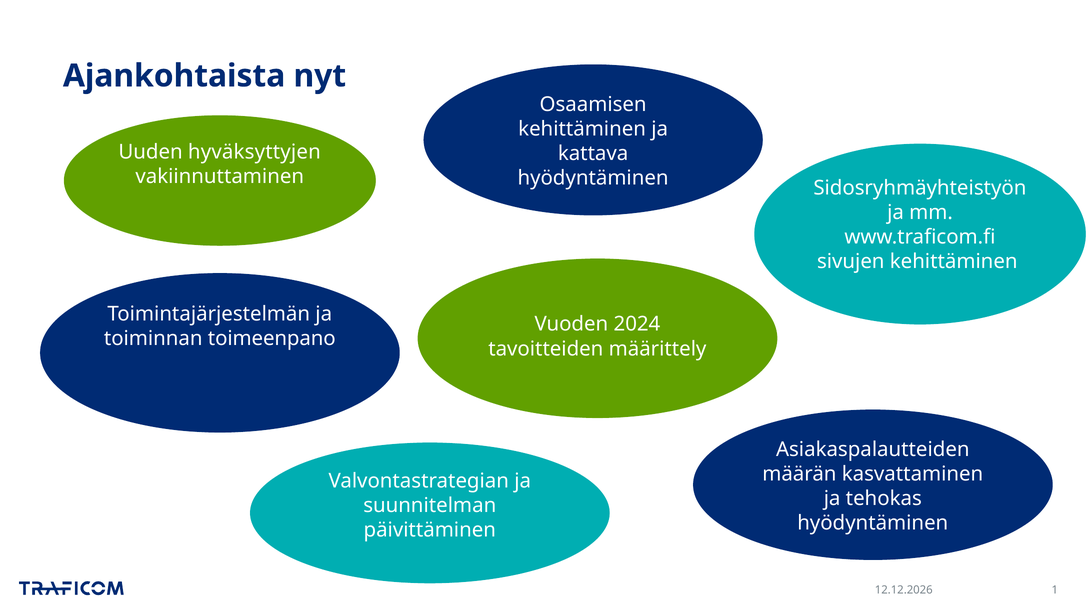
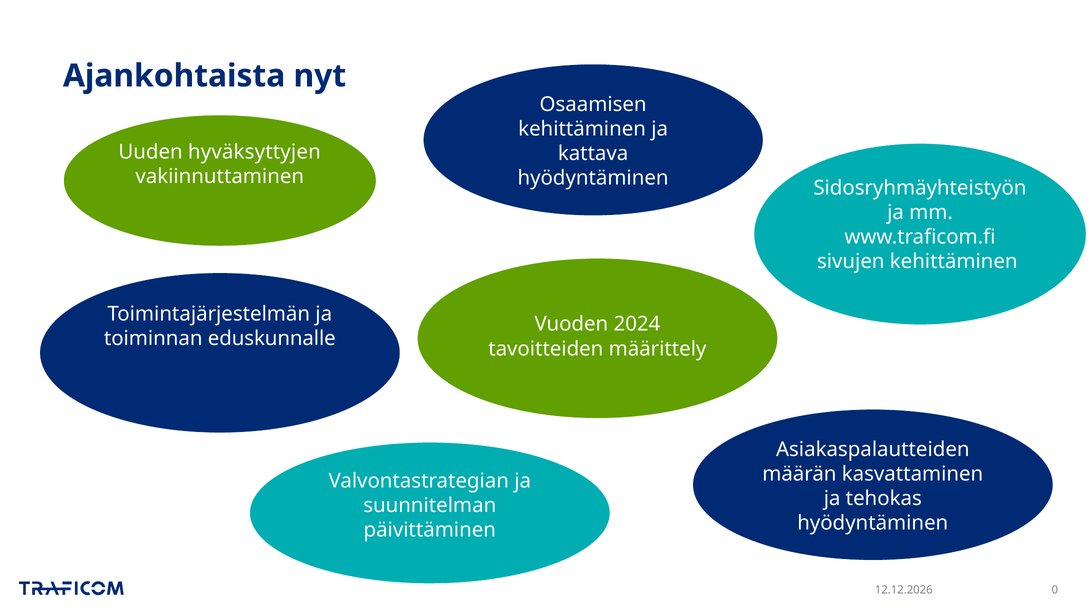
toimeenpano: toimeenpano -> eduskunnalle
1: 1 -> 0
